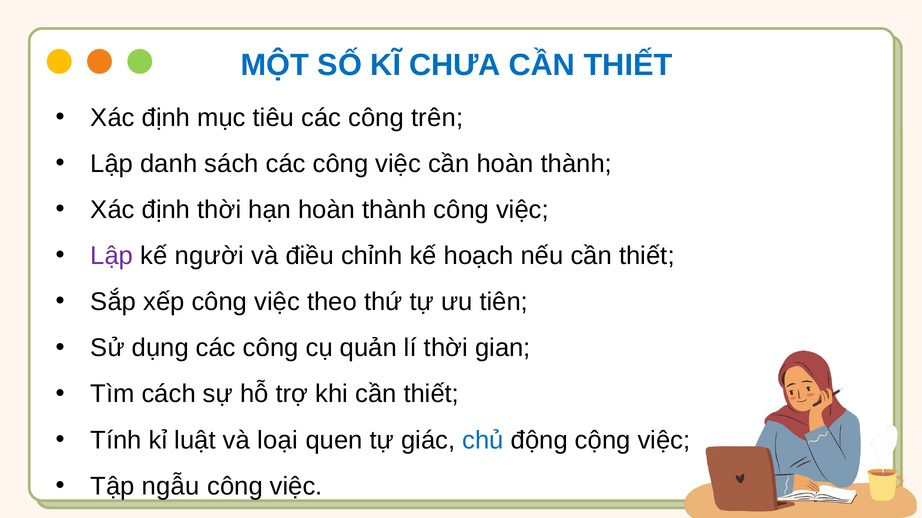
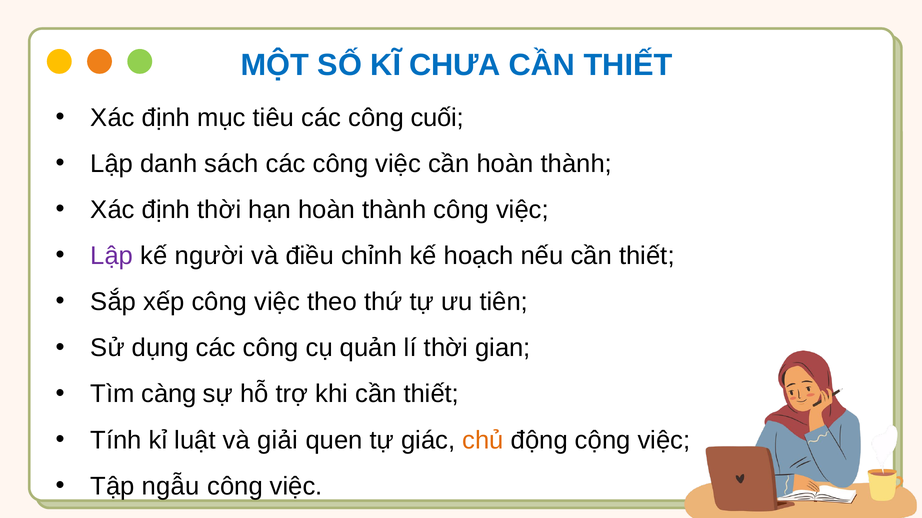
trên: trên -> cuối
cách: cách -> càng
loại: loại -> giải
chủ colour: blue -> orange
